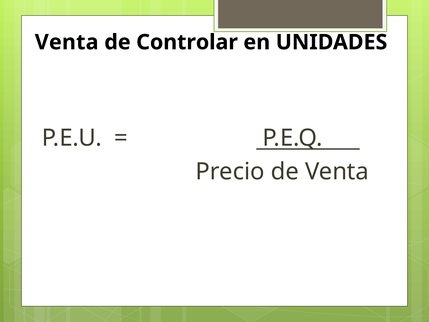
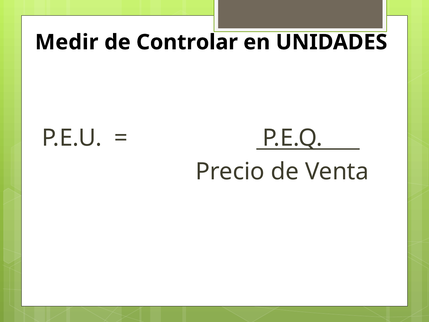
Venta at (67, 42): Venta -> Medir
